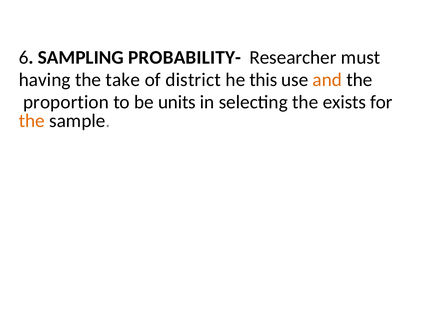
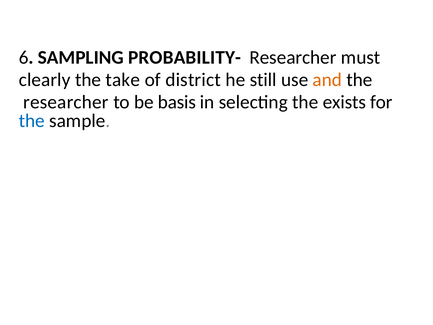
having: having -> clearly
this: this -> still
proportion at (66, 102): proportion -> researcher
units: units -> basis
the at (32, 121) colour: orange -> blue
